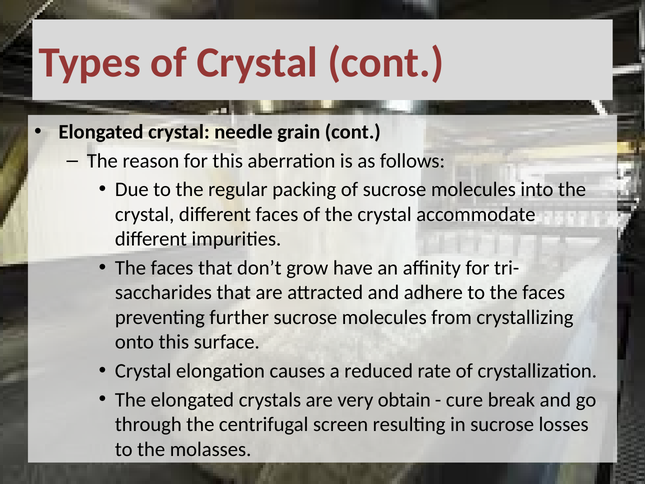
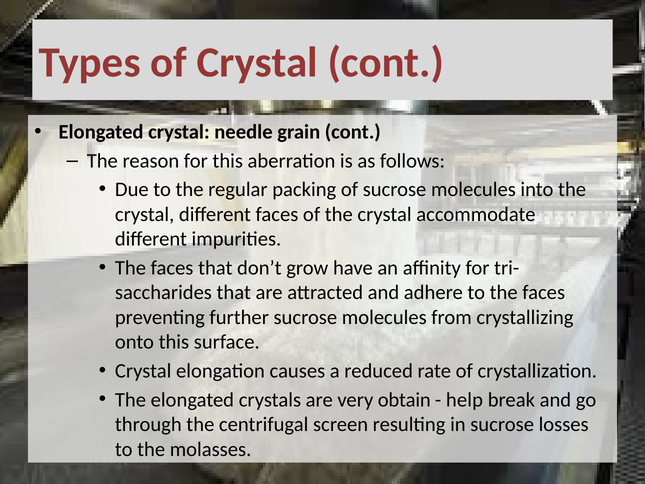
cure: cure -> help
